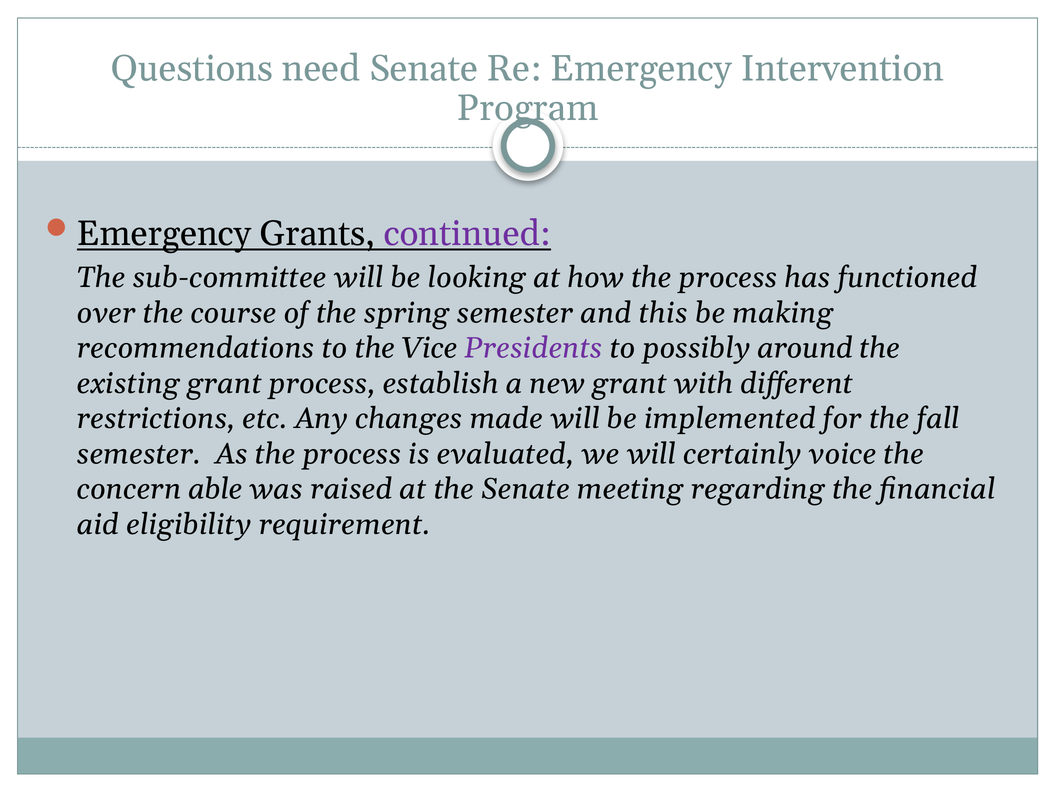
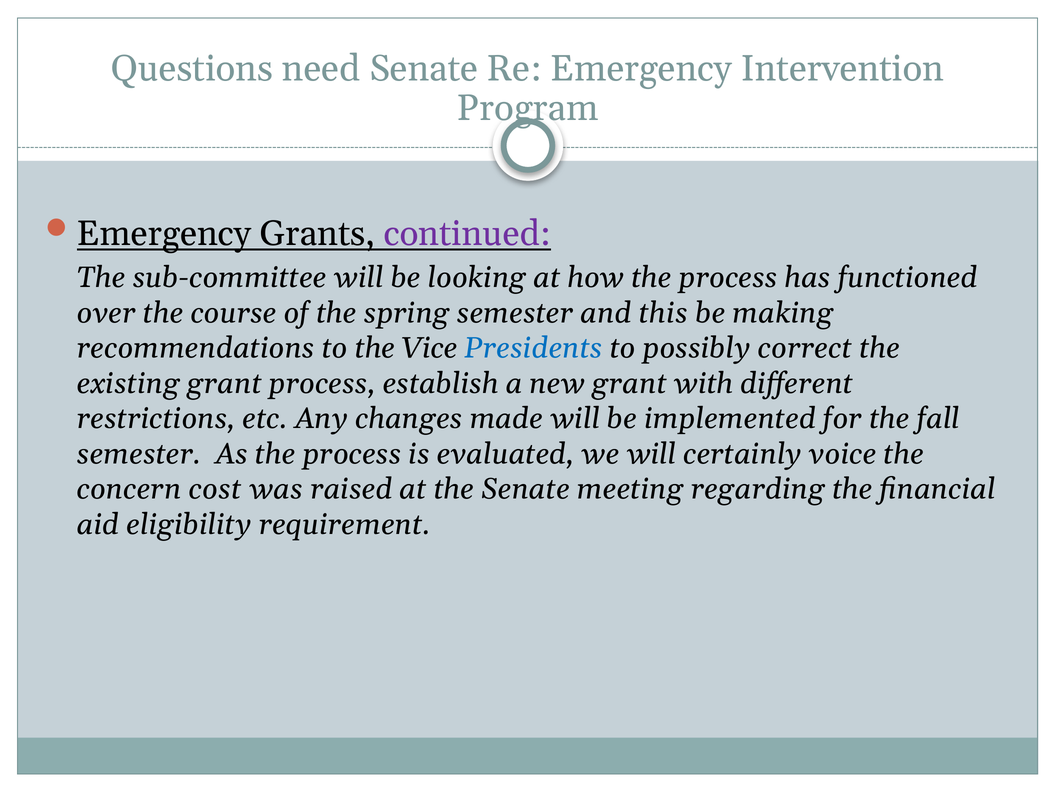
Presidents colour: purple -> blue
around: around -> correct
able: able -> cost
